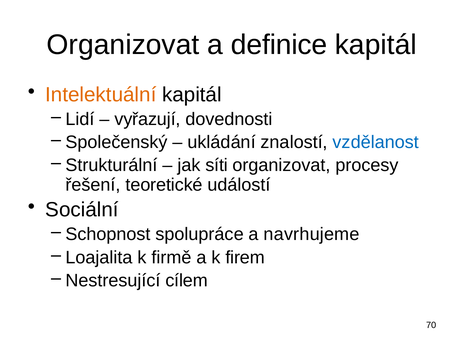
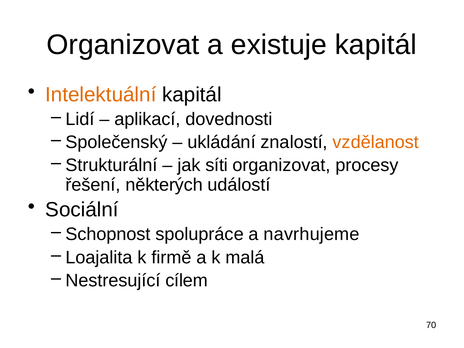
definice: definice -> existuje
vyřazují: vyřazují -> aplikací
vzdělanost colour: blue -> orange
teoretické: teoretické -> některých
firem: firem -> malá
